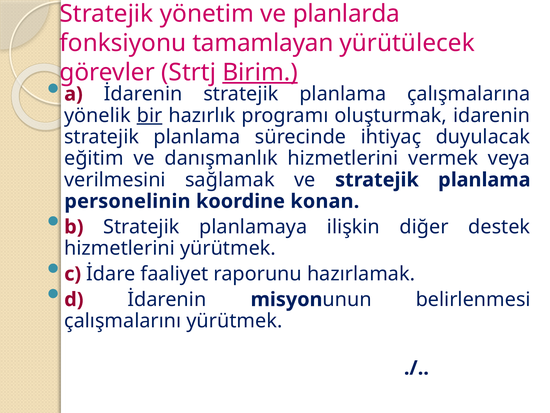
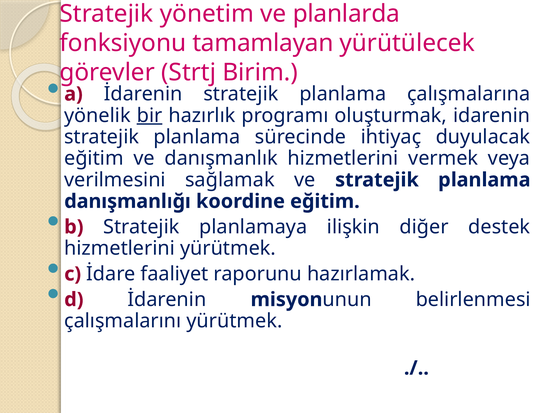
Birim underline: present -> none
personelinin: personelinin -> danışmanlığı
koordine konan: konan -> eğitim
